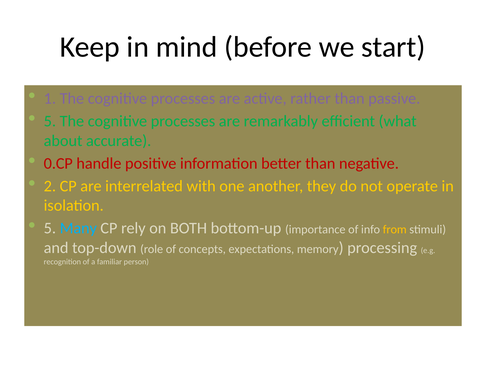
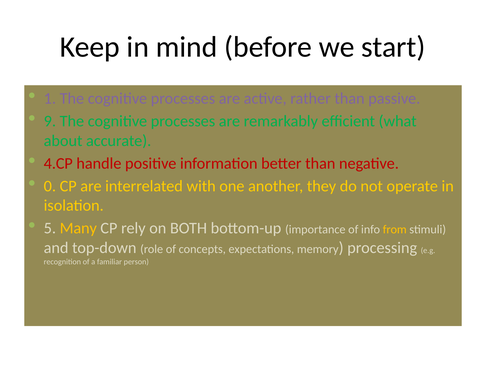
5 at (50, 121): 5 -> 9
0.CP: 0.CP -> 4.CP
2: 2 -> 0
Many colour: light blue -> yellow
